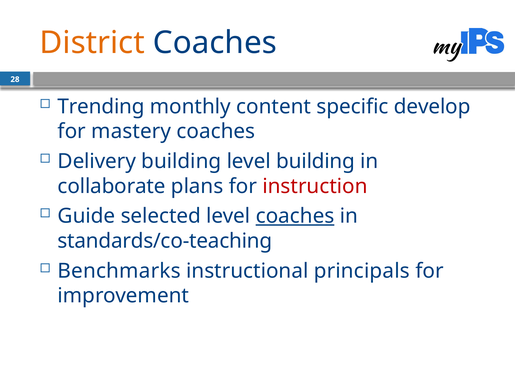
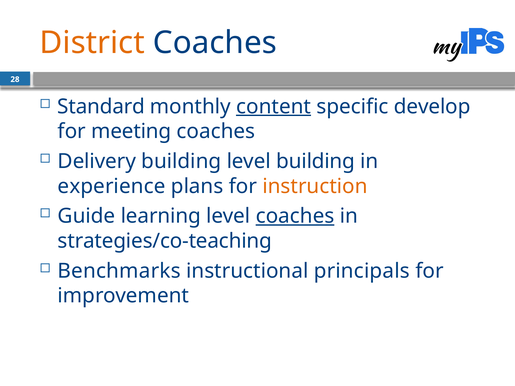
Trending: Trending -> Standard
content underline: none -> present
mastery: mastery -> meeting
collaborate: collaborate -> experience
instruction colour: red -> orange
selected: selected -> learning
standards/co-teaching: standards/co-teaching -> strategies/co-teaching
